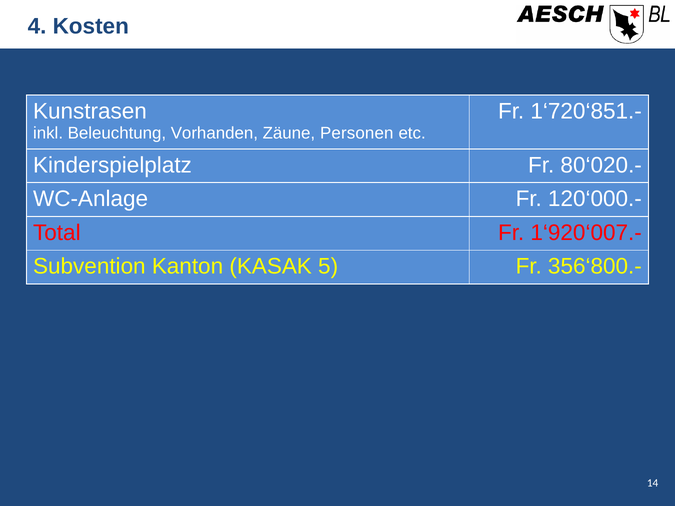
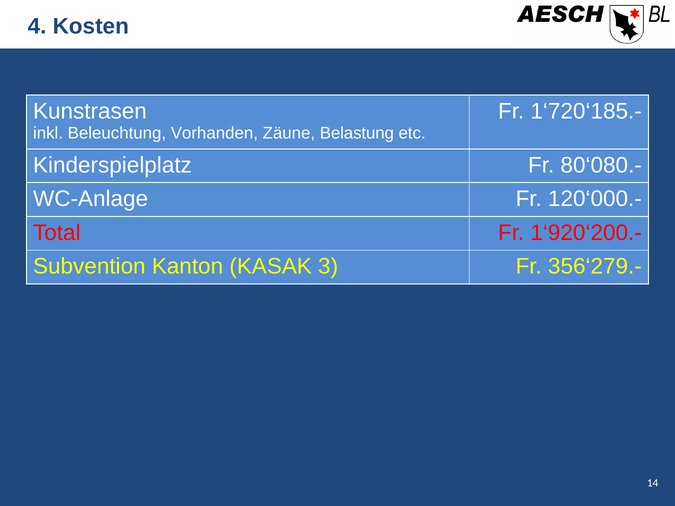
1‘720‘851.-: 1‘720‘851.- -> 1‘720‘185.-
Personen: Personen -> Belastung
80‘020.-: 80‘020.- -> 80‘080.-
1‘920‘007.-: 1‘920‘007.- -> 1‘920‘200.-
5: 5 -> 3
356‘800.-: 356‘800.- -> 356‘279.-
